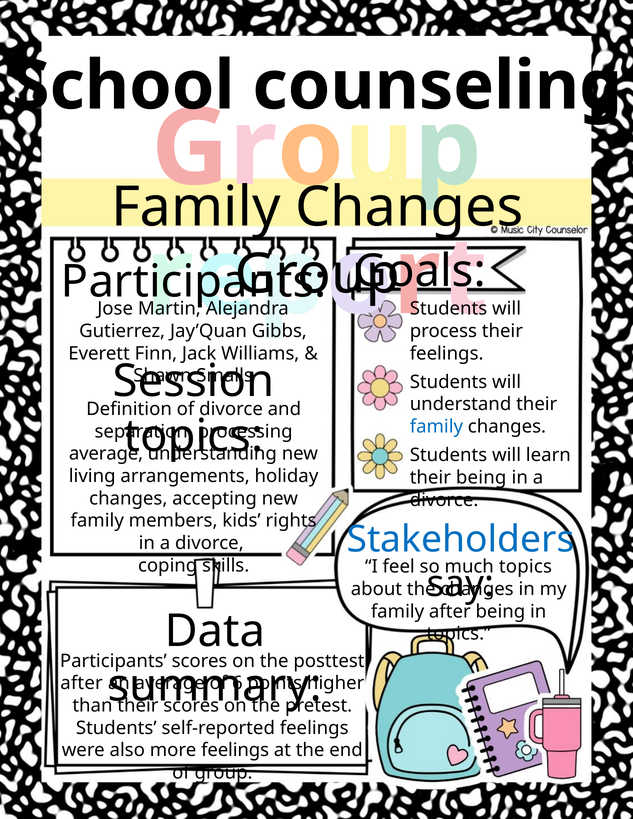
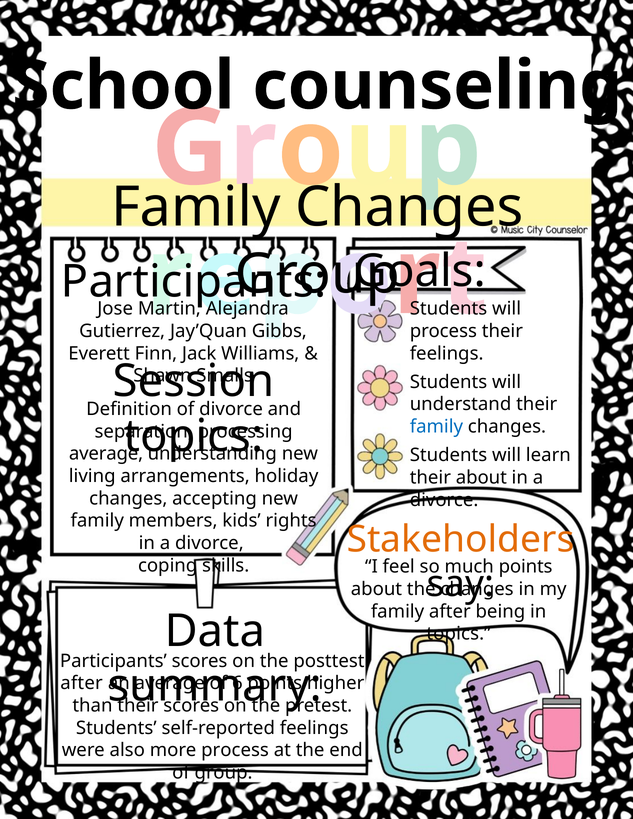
their being: being -> about
Stakeholders colour: blue -> orange
much topics: topics -> points
more feelings: feelings -> process
